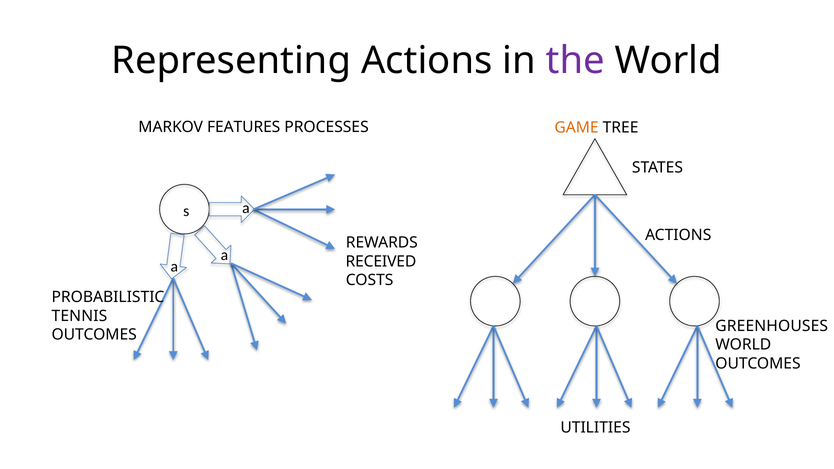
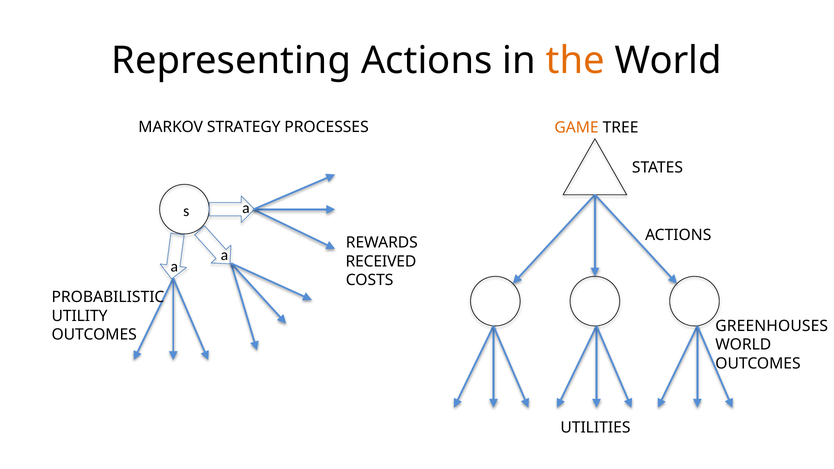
the colour: purple -> orange
FEATURES: FEATURES -> STRATEGY
TENNIS: TENNIS -> UTILITY
